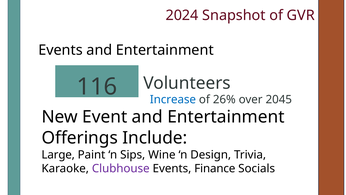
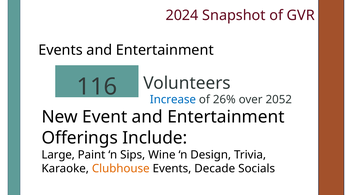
2045: 2045 -> 2052
Clubhouse colour: purple -> orange
Finance: Finance -> Decade
